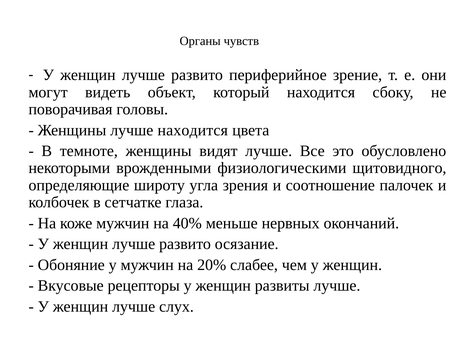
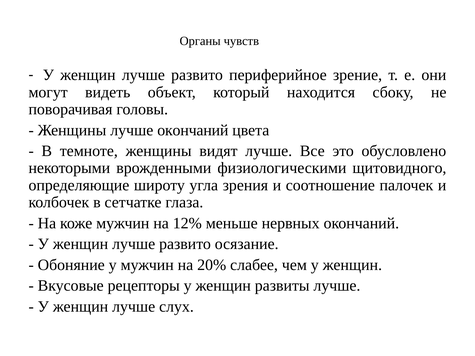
лучше находится: находится -> окончаний
40%: 40% -> 12%
